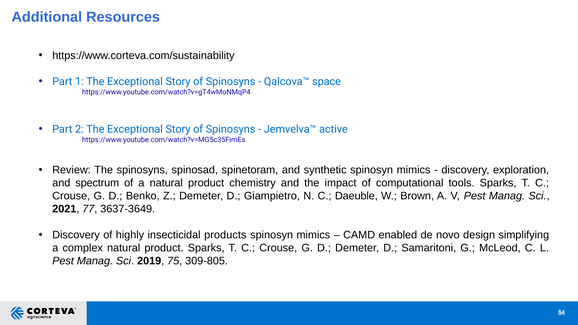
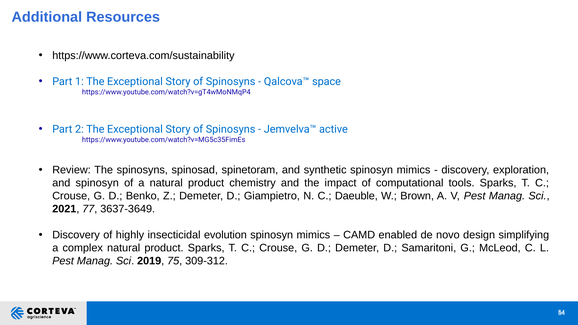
and spectrum: spectrum -> spinosyn
products: products -> evolution
309-805: 309-805 -> 309-312
